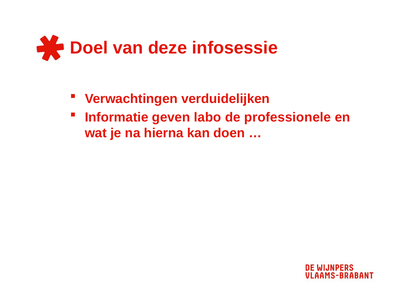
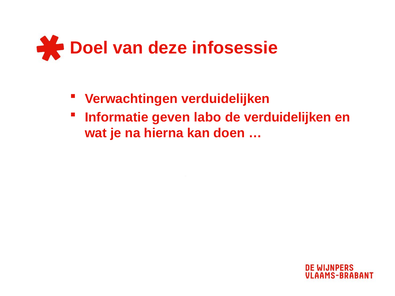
de professionele: professionele -> verduidelijken
